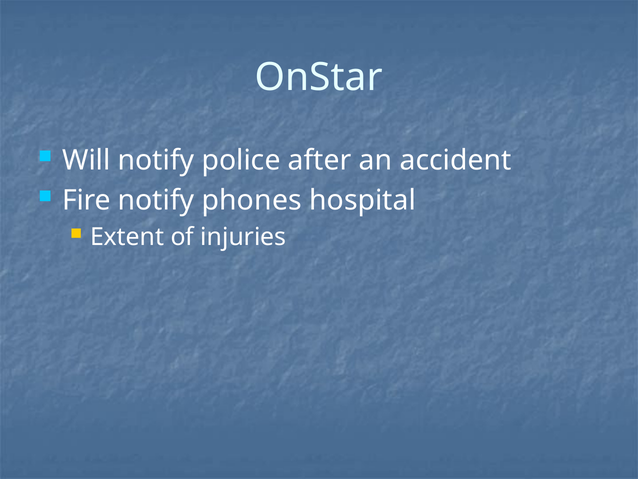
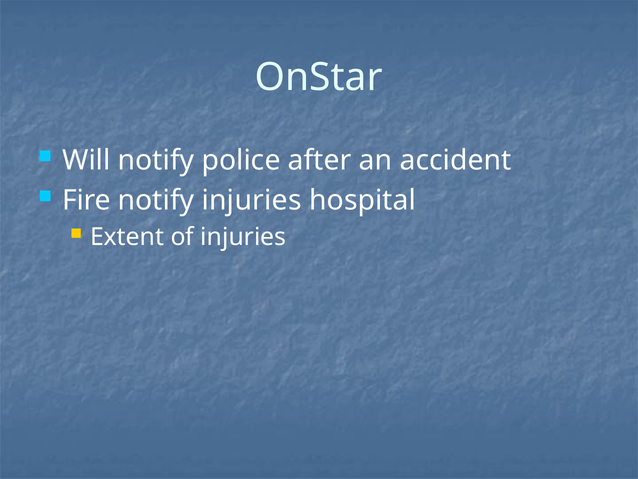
notify phones: phones -> injuries
